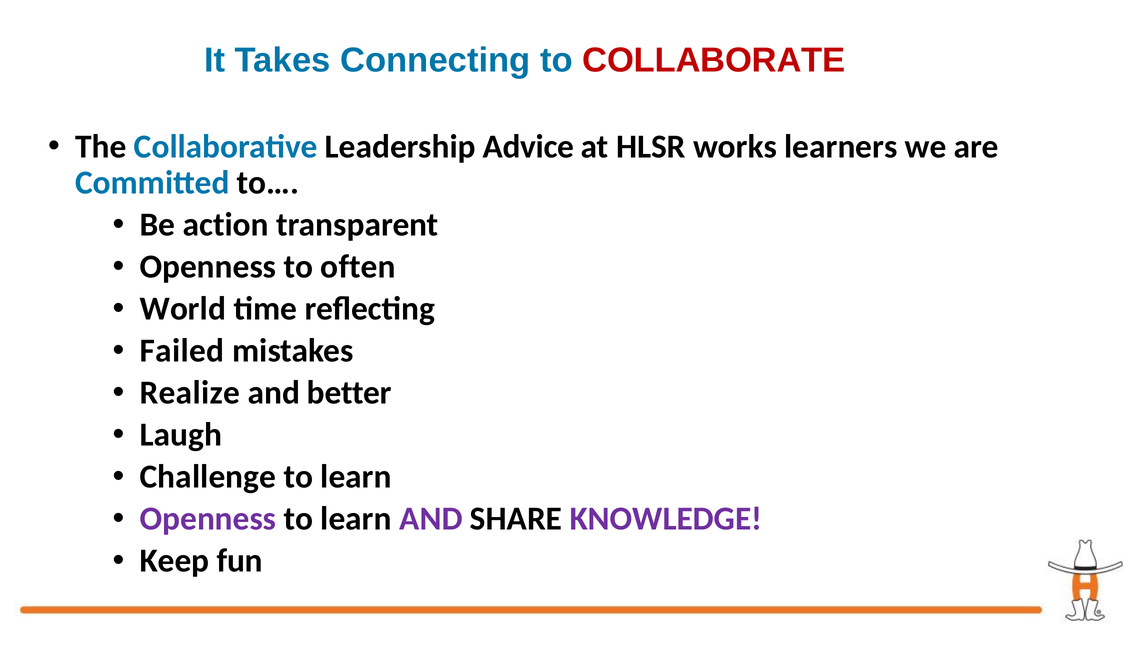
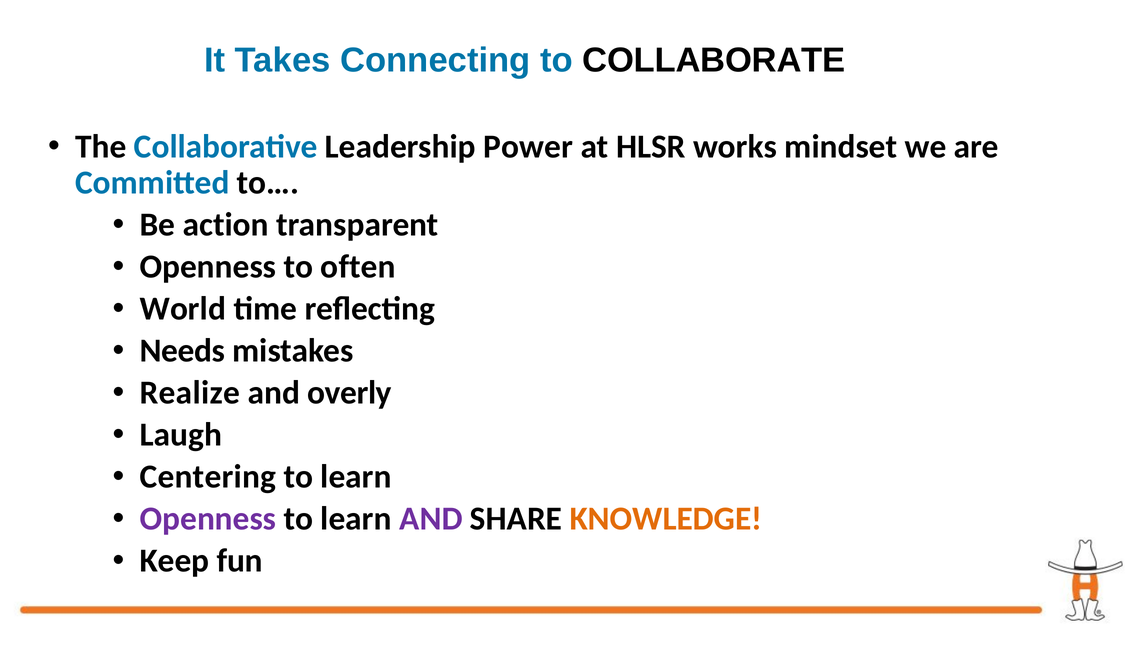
COLLABORATE colour: red -> black
Advice: Advice -> Power
learners: learners -> mindset
Failed: Failed -> Needs
better: better -> overly
Challenge: Challenge -> Centering
KNOWLEDGE colour: purple -> orange
